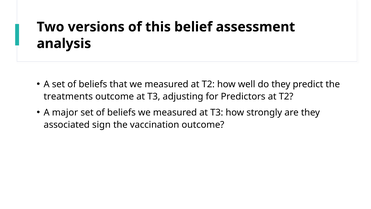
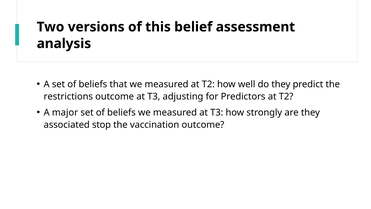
treatments: treatments -> restrictions
sign: sign -> stop
